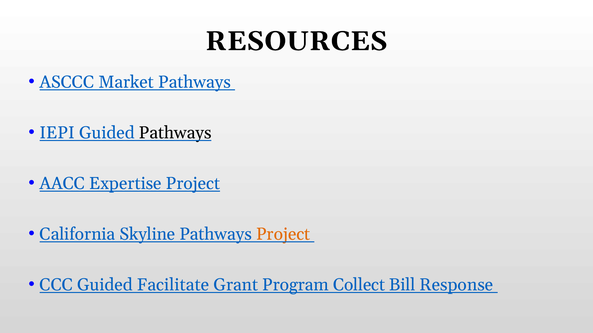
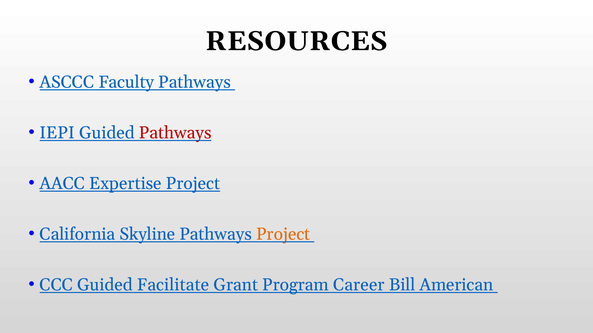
Market: Market -> Faculty
Pathways at (175, 133) colour: black -> red
Collect: Collect -> Career
Response: Response -> American
